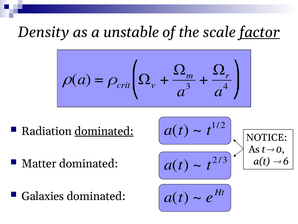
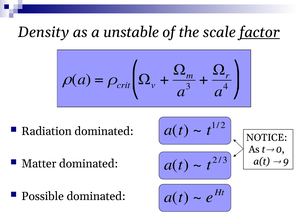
dominated at (104, 131) underline: present -> none
6: 6 -> 9
Galaxies: Galaxies -> Possible
